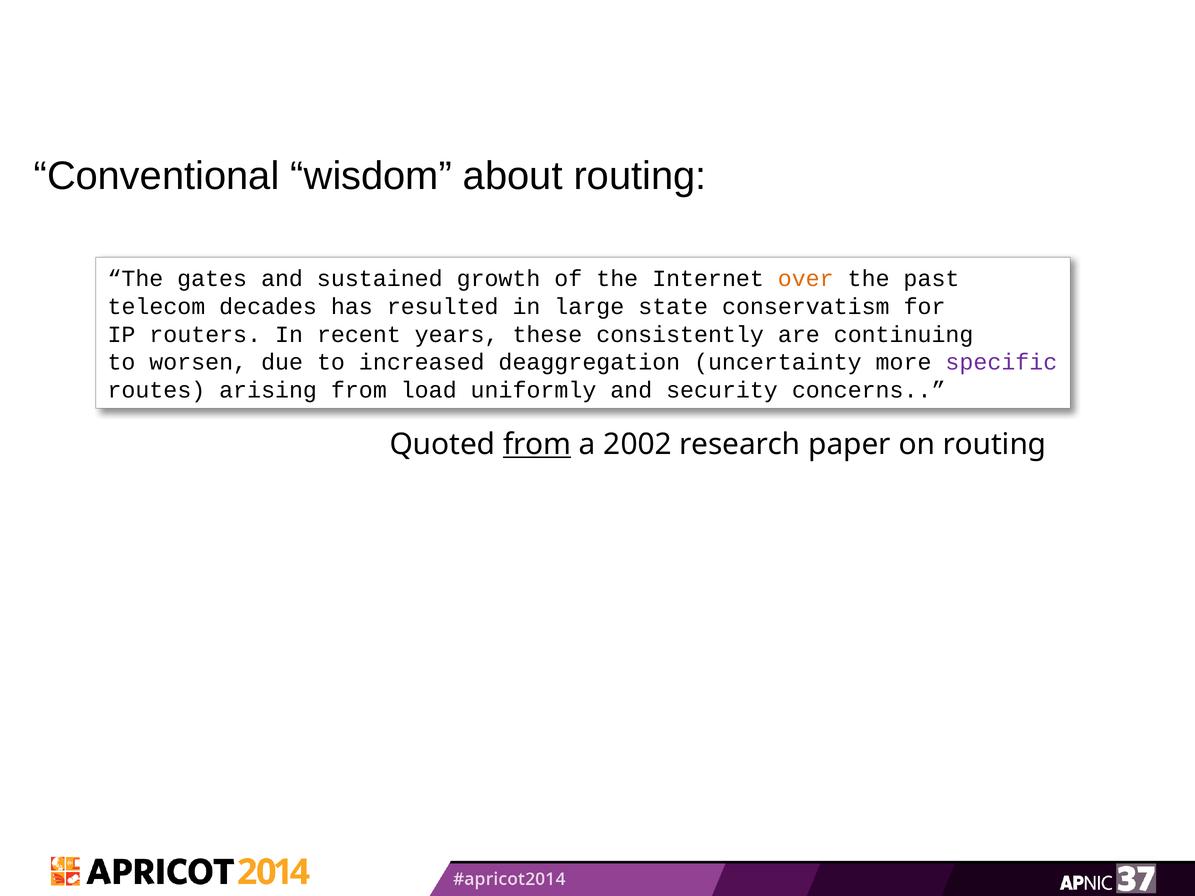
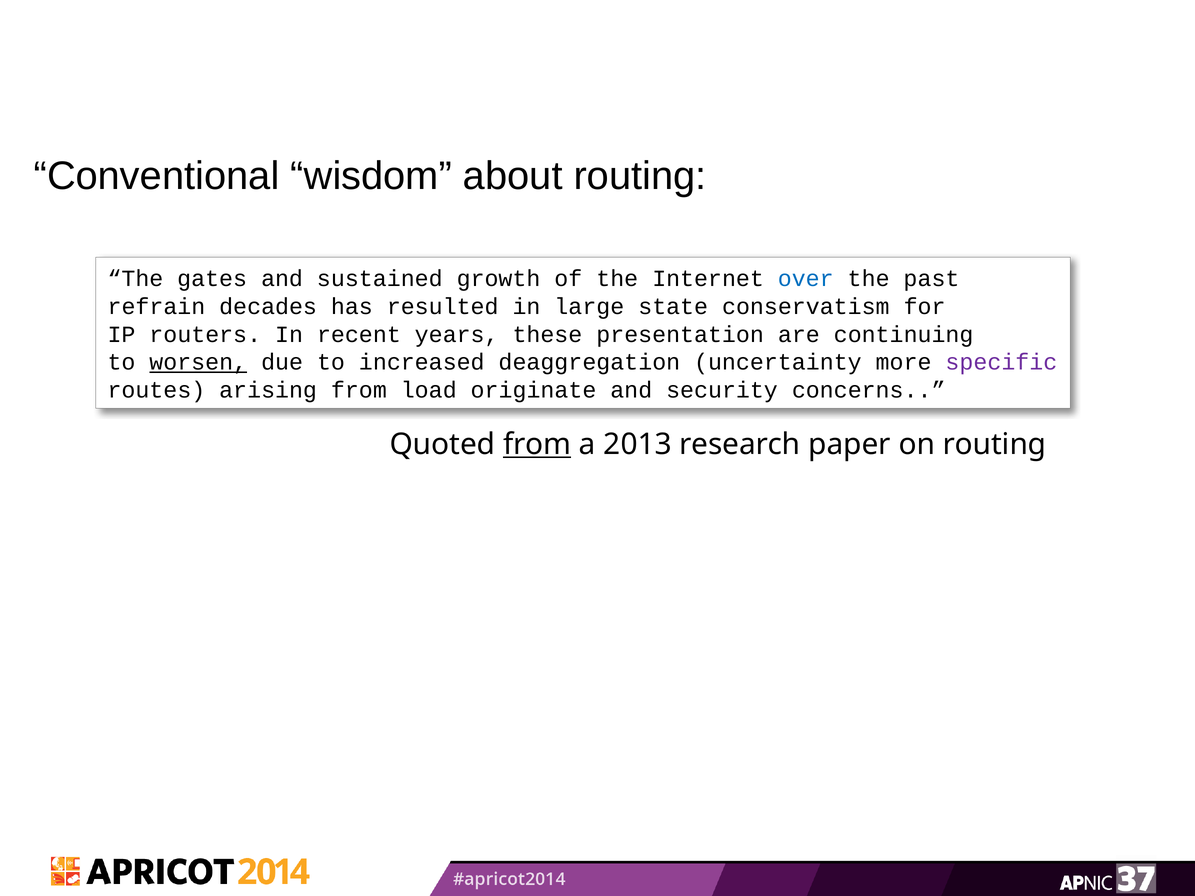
over colour: orange -> blue
telecom: telecom -> refrain
consistently: consistently -> presentation
worsen underline: none -> present
uniformly: uniformly -> originate
2002: 2002 -> 2013
